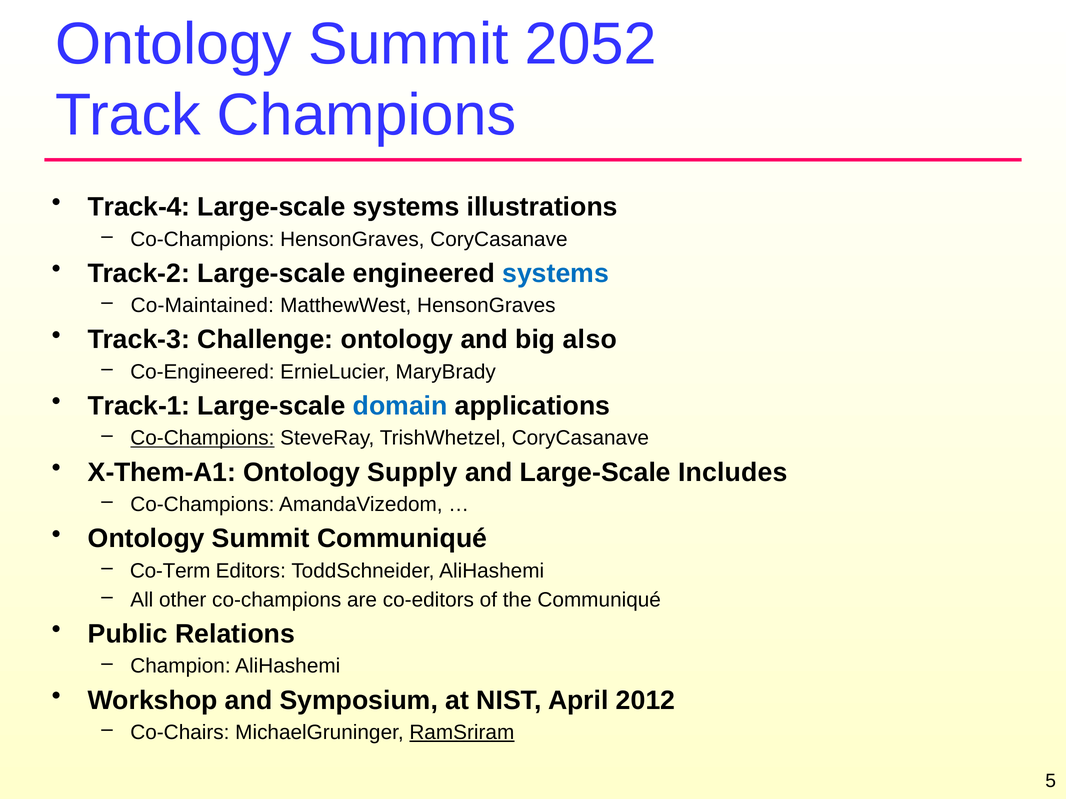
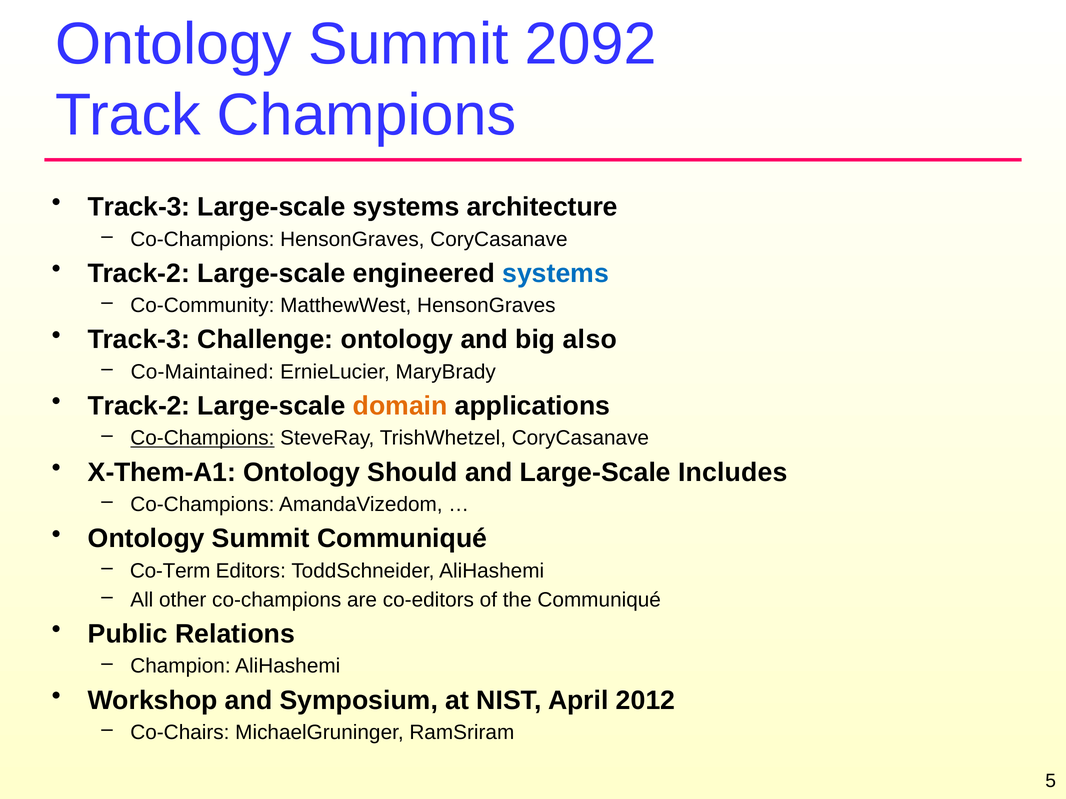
2052: 2052 -> 2092
Track-4 at (139, 207): Track-4 -> Track-3
illustrations: illustrations -> architecture
Co-Maintained: Co-Maintained -> Co-Community
Co-Engineered: Co-Engineered -> Co-Maintained
Track-1 at (139, 406): Track-1 -> Track-2
domain colour: blue -> orange
Supply: Supply -> Should
RamSriram underline: present -> none
